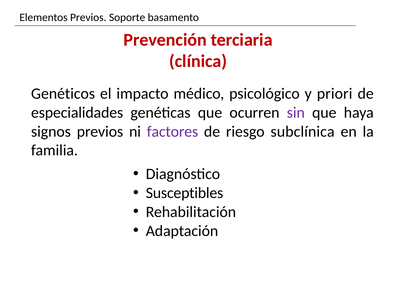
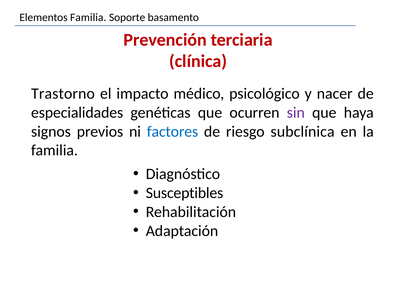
Elementos Previos: Previos -> Familia
Genéticos: Genéticos -> Trastorno
priori: priori -> nacer
factores colour: purple -> blue
